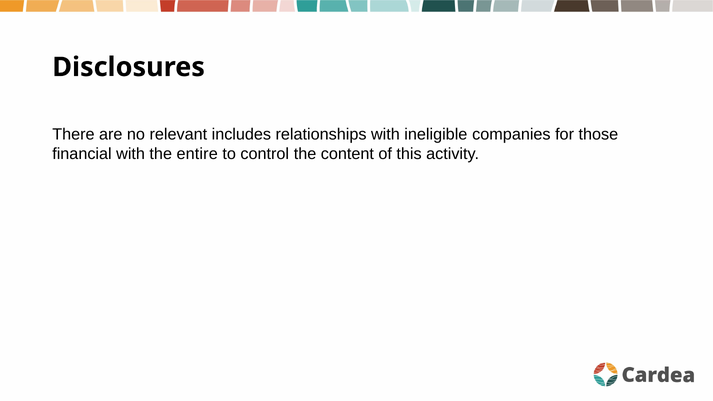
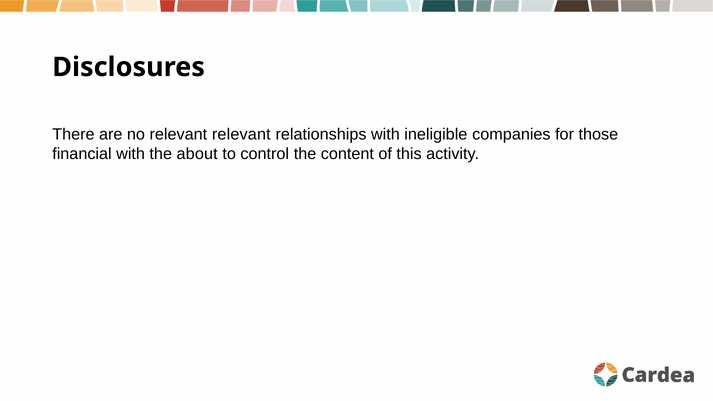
relevant includes: includes -> relevant
entire: entire -> about
